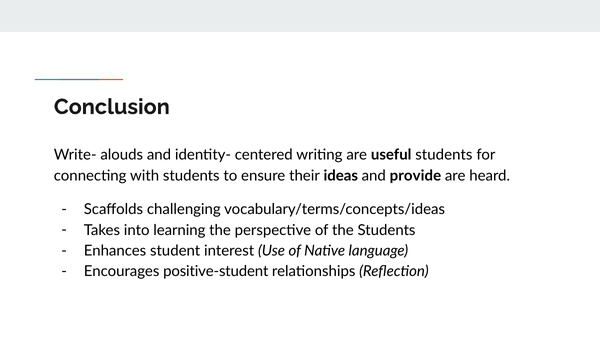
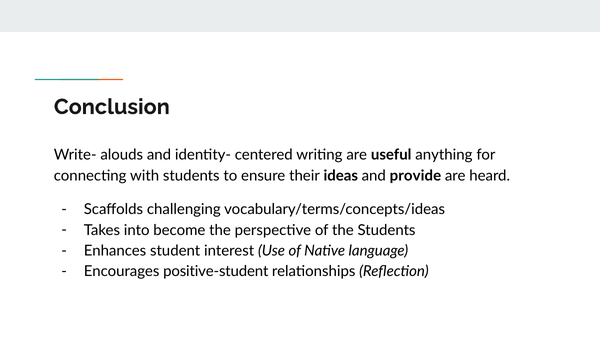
useful students: students -> anything
learning: learning -> become
